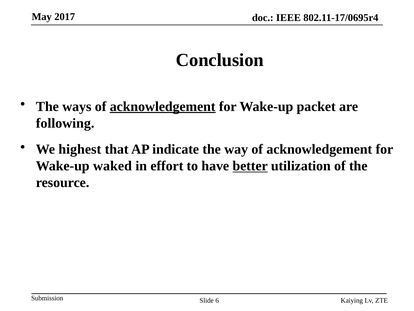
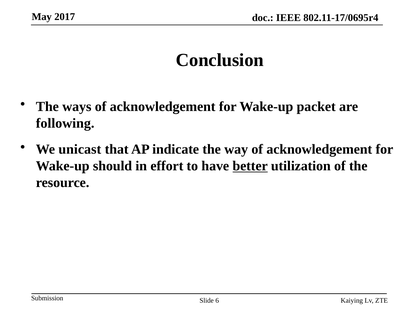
acknowledgement at (163, 106) underline: present -> none
highest: highest -> unicast
waked: waked -> should
